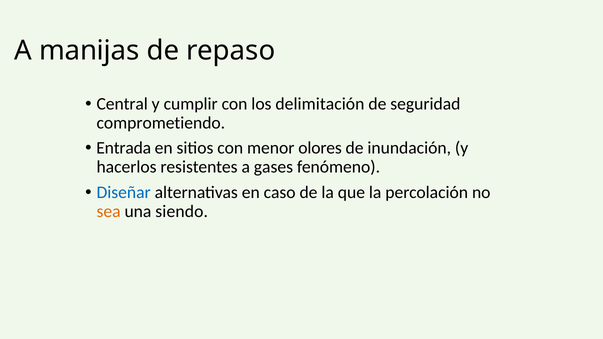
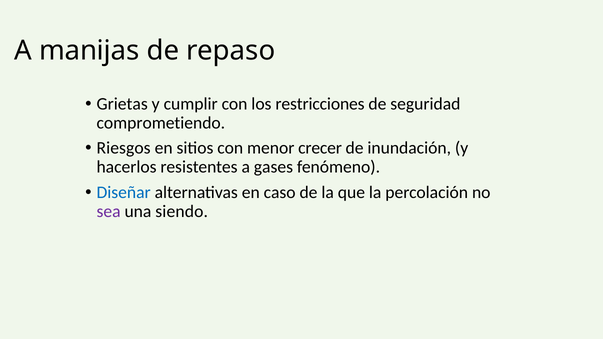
Central: Central -> Grietas
delimitación: delimitación -> restricciones
Entrada: Entrada -> Riesgos
olores: olores -> crecer
sea colour: orange -> purple
